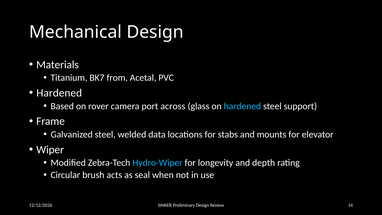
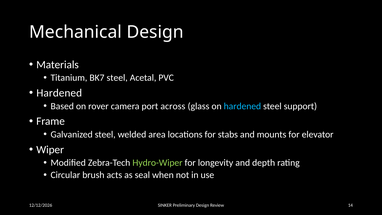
BK7 from: from -> steel
data: data -> area
Hydro-Wiper colour: light blue -> light green
